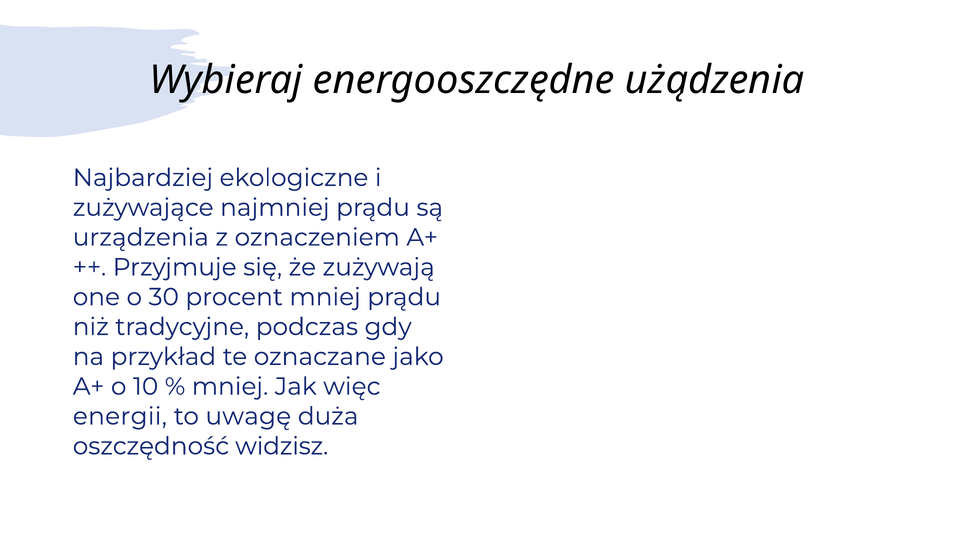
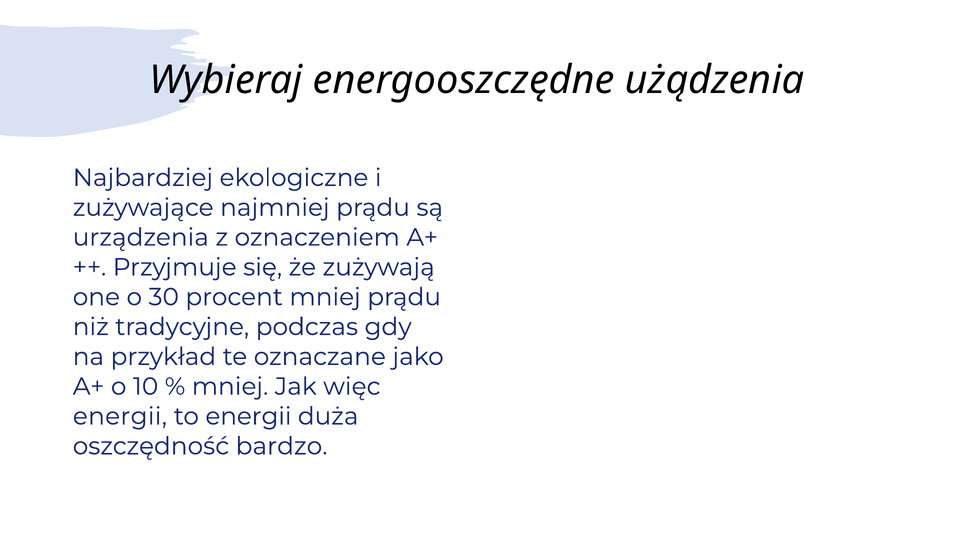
to uwagę: uwagę -> energii
widzisz: widzisz -> bardzo
